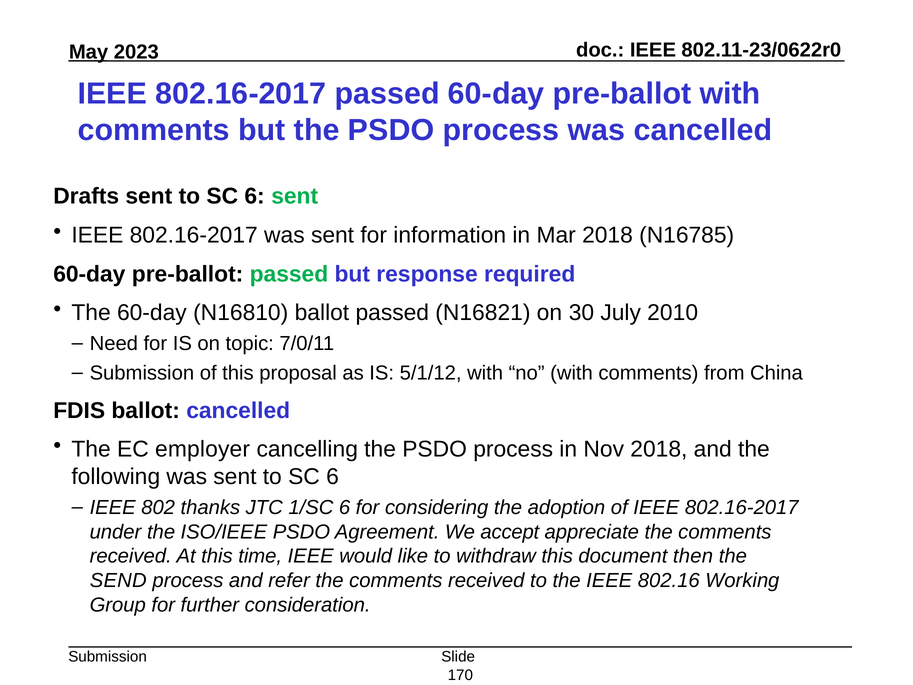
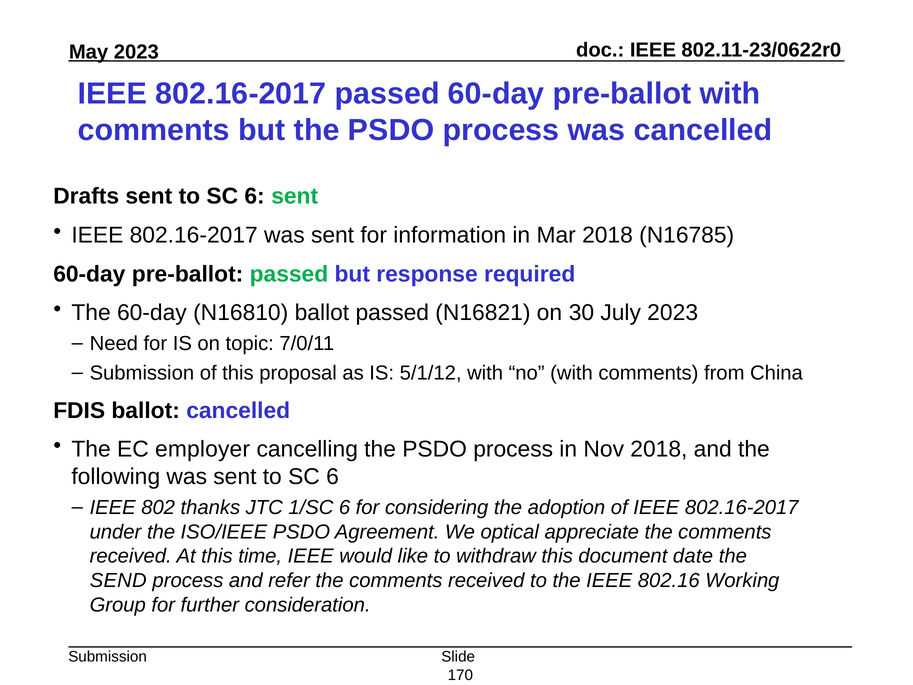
July 2010: 2010 -> 2023
accept: accept -> optical
then: then -> date
